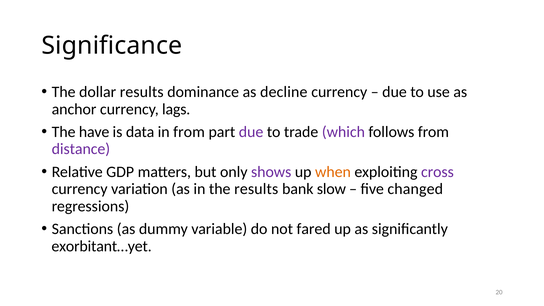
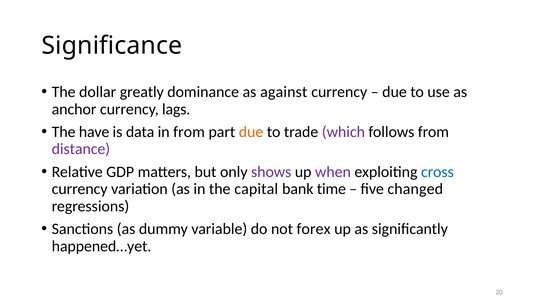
dollar results: results -> greatly
decline: decline -> against
due at (251, 132) colour: purple -> orange
when colour: orange -> purple
cross colour: purple -> blue
the results: results -> capital
slow: slow -> time
fared: fared -> forex
exorbitant…yet: exorbitant…yet -> happened…yet
